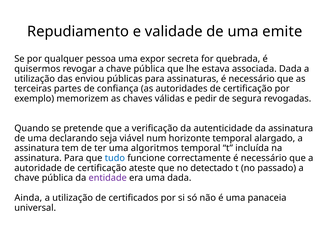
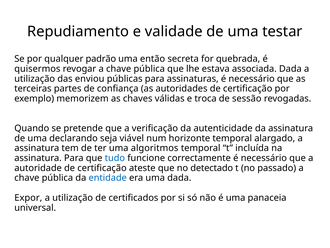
emite: emite -> testar
pessoa: pessoa -> padrão
expor: expor -> então
pedir: pedir -> troca
segura: segura -> sessão
entidade colour: purple -> blue
Ainda: Ainda -> Expor
